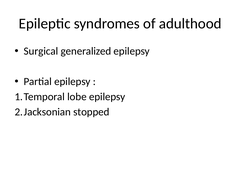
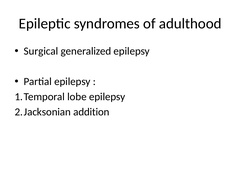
stopped: stopped -> addition
